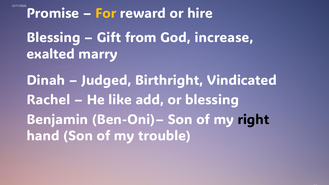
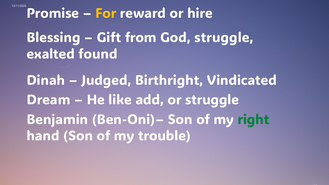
God increase: increase -> struggle
marry: marry -> found
Rachel: Rachel -> Dream
or blessing: blessing -> struggle
right colour: black -> green
